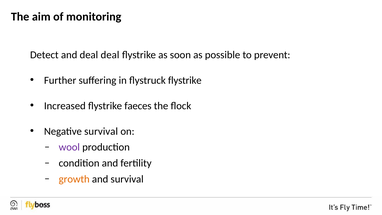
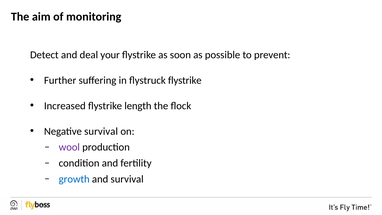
deal deal: deal -> your
faeces: faeces -> length
growth colour: orange -> blue
